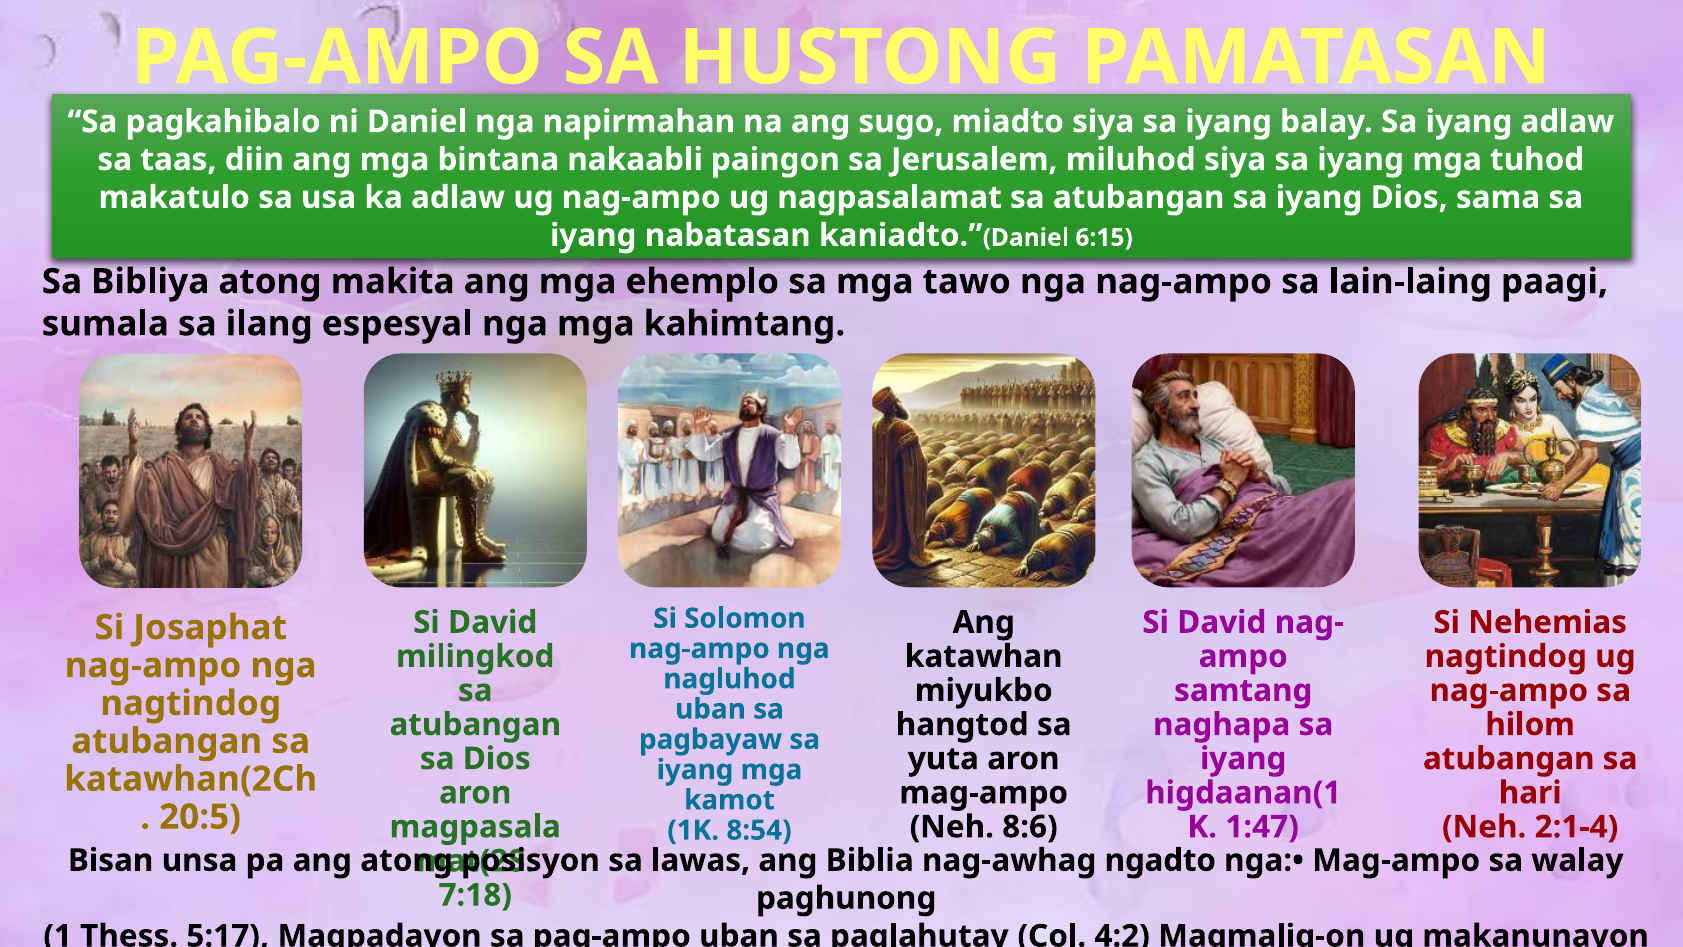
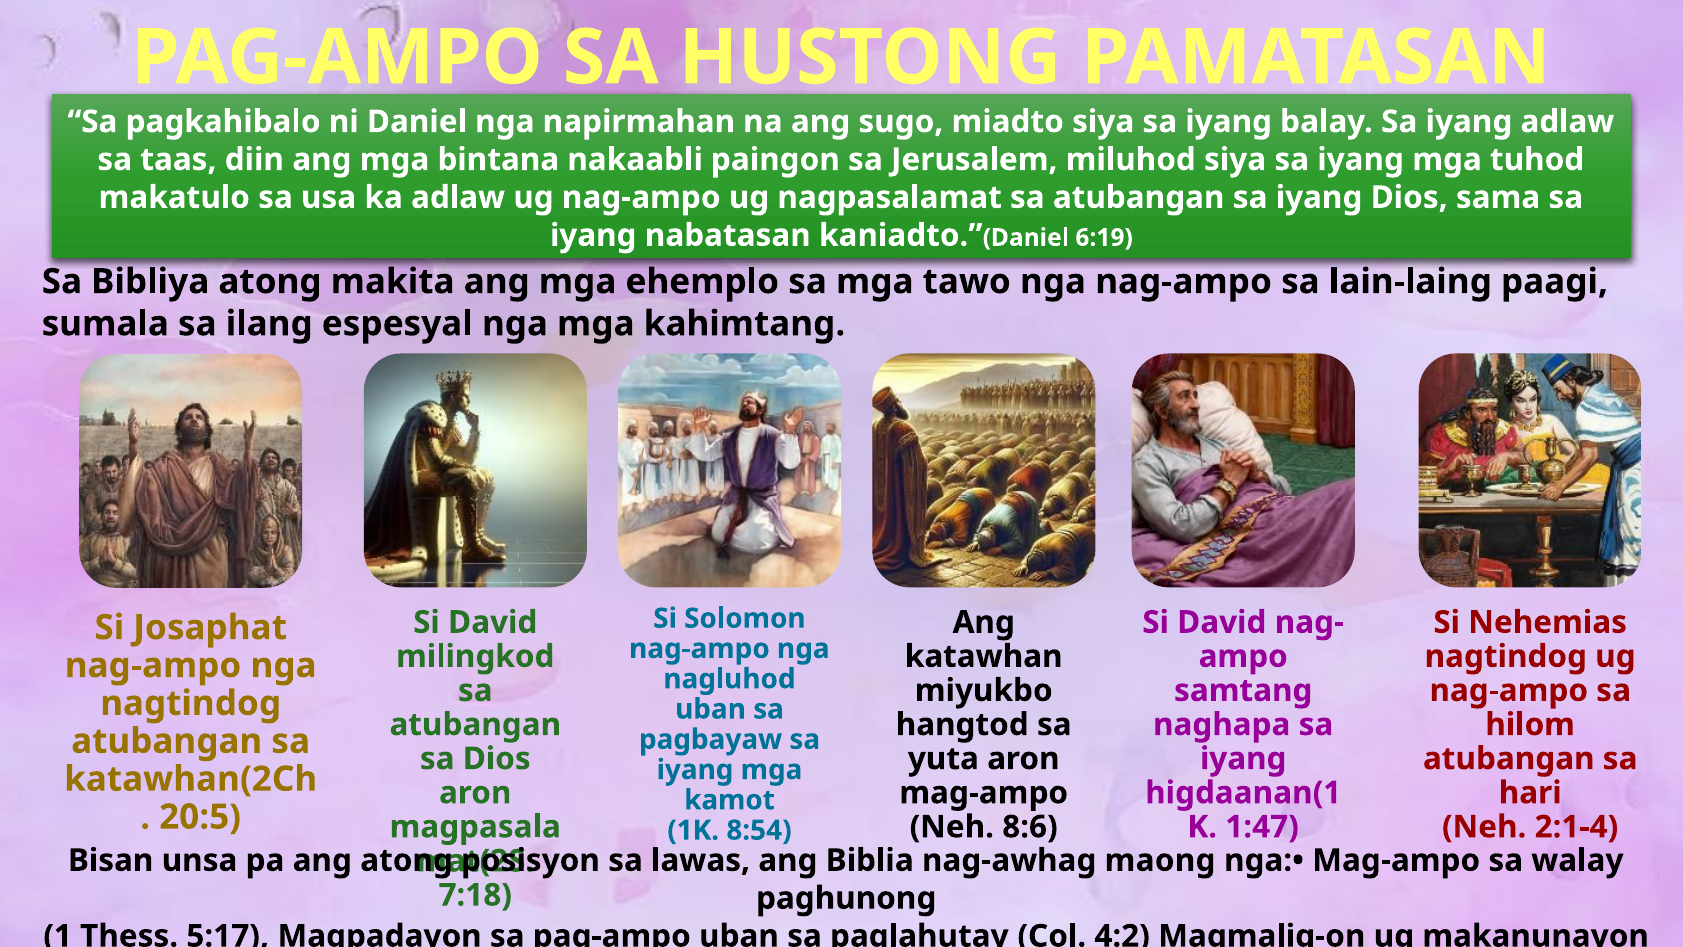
6:15: 6:15 -> 6:19
ngadto: ngadto -> maong
